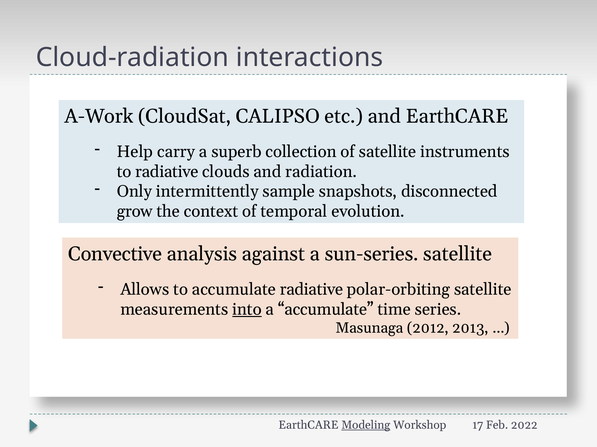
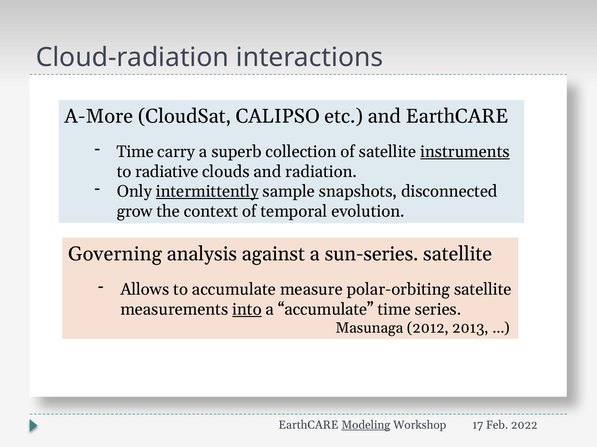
A-Work: A-Work -> A-More
Help at (135, 152): Help -> Time
instruments underline: none -> present
intermittently underline: none -> present
Convective: Convective -> Governing
accumulate radiative: radiative -> measure
